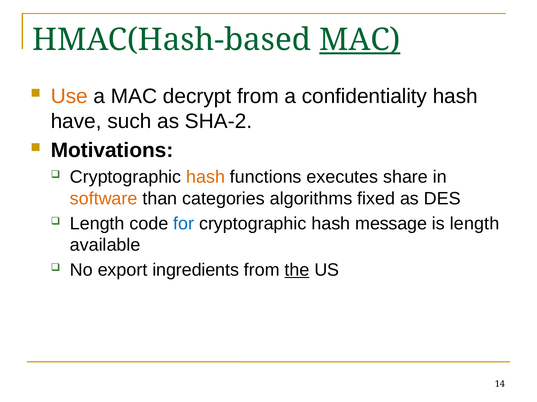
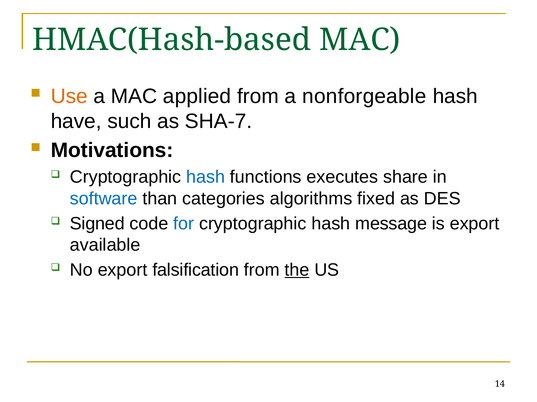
MAC at (360, 40) underline: present -> none
decrypt: decrypt -> applied
confidentiality: confidentiality -> nonforgeable
SHA-2: SHA-2 -> SHA-7
hash at (206, 177) colour: orange -> blue
software colour: orange -> blue
Length at (97, 224): Length -> Signed
is length: length -> export
ingredients: ingredients -> falsification
